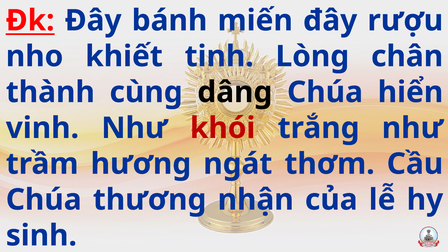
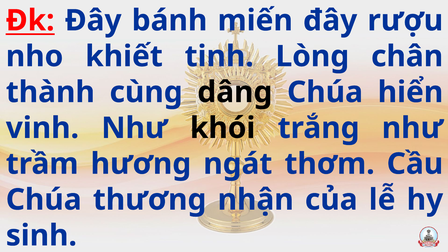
khói colour: red -> black
